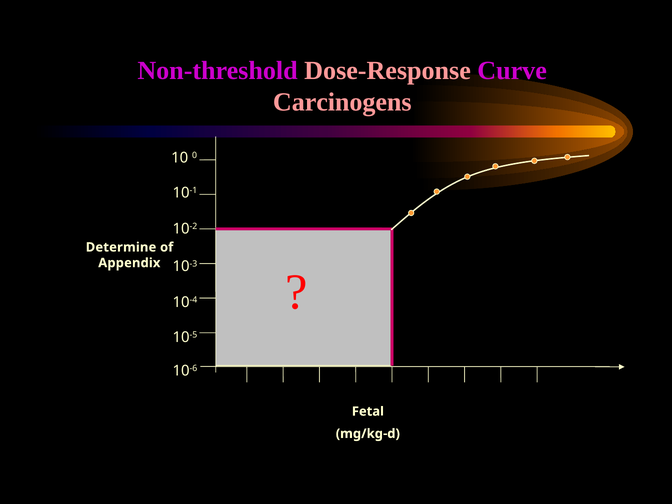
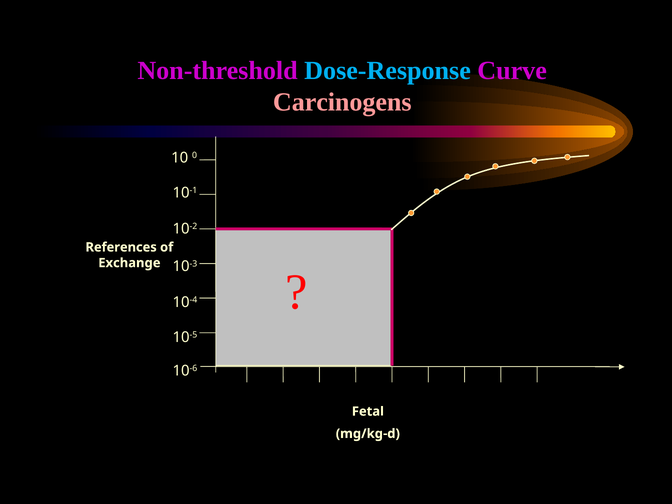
Dose-Response colour: pink -> light blue
Determine: Determine -> References
Appendix: Appendix -> Exchange
